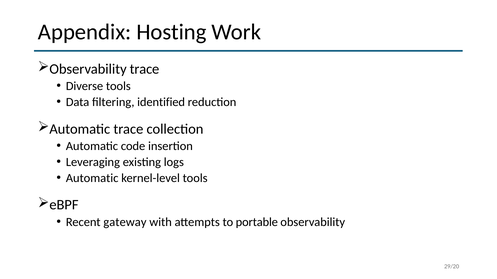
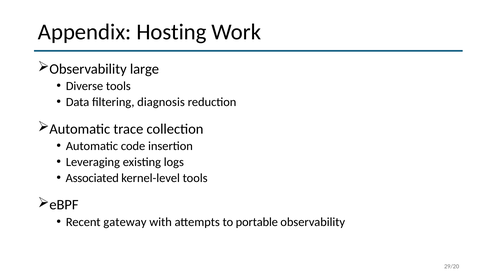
Observability trace: trace -> large
identified: identified -> diagnosis
Automatic at (92, 178): Automatic -> Associated
